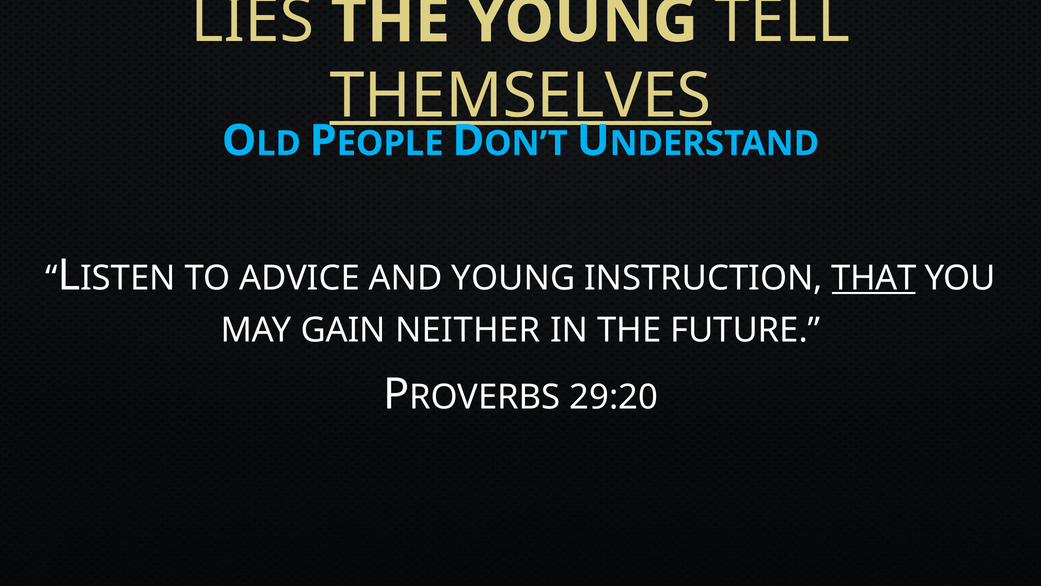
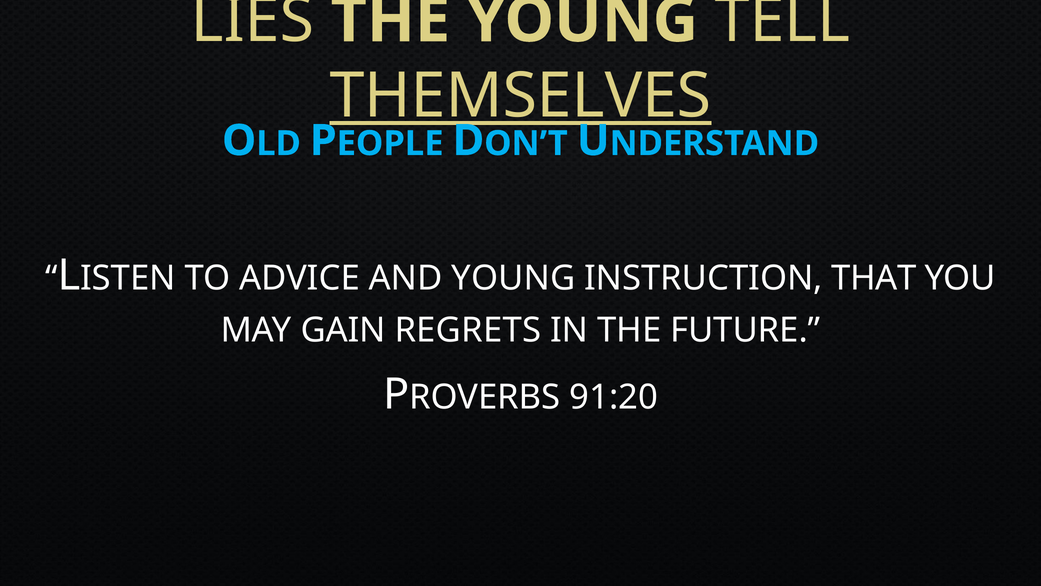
THAT underline: present -> none
NEITHER: NEITHER -> REGRETS
29:20: 29:20 -> 91:20
